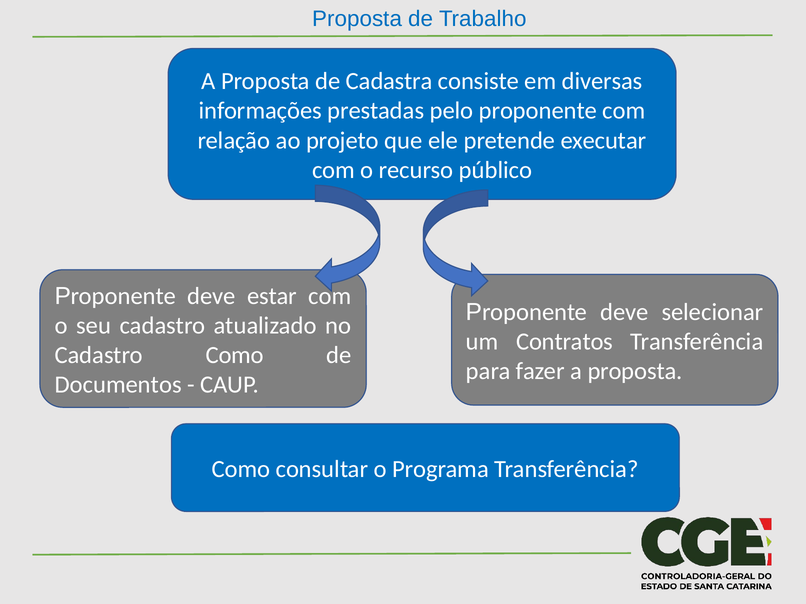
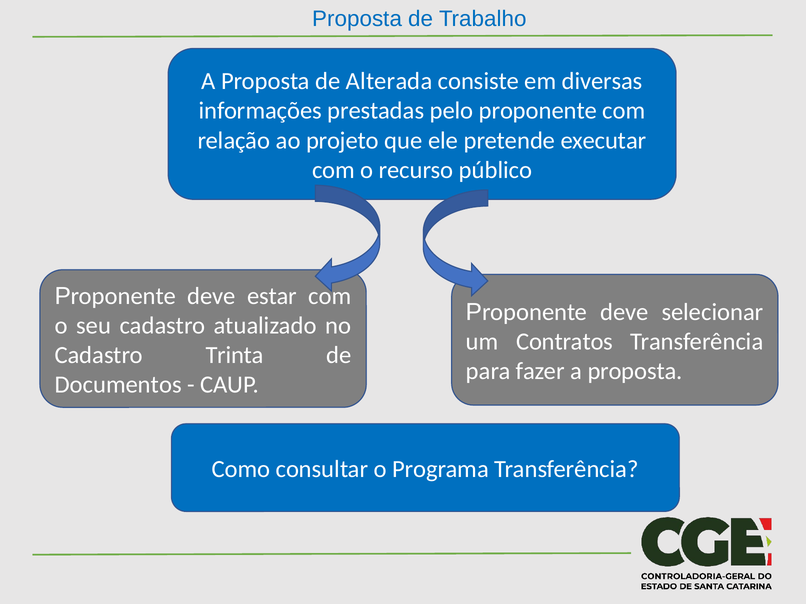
Cadastra: Cadastra -> Alterada
Cadastro Como: Como -> Trinta
